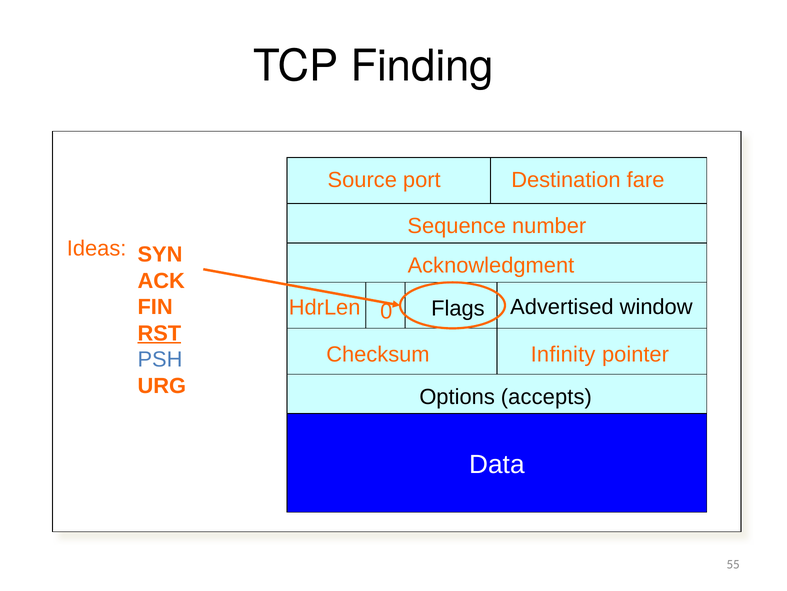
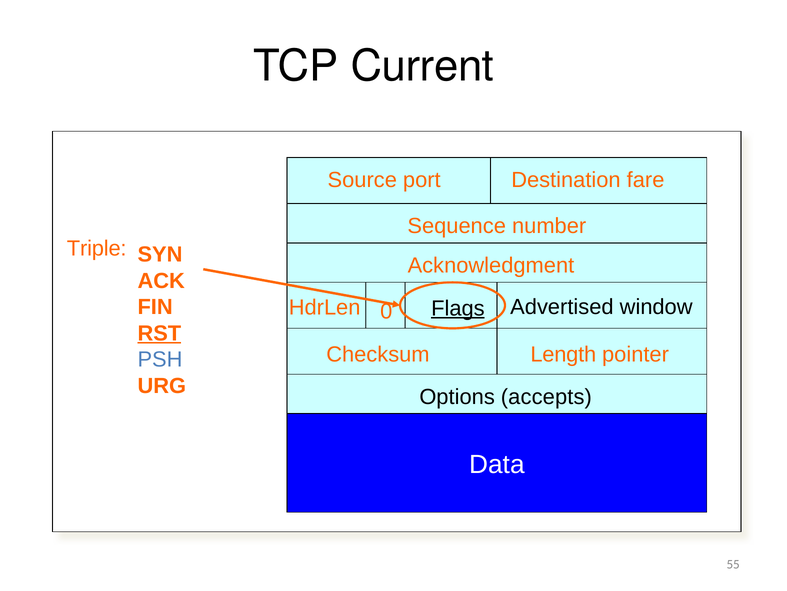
Finding: Finding -> Current
Ideas: Ideas -> Triple
Flags underline: none -> present
Infinity: Infinity -> Length
